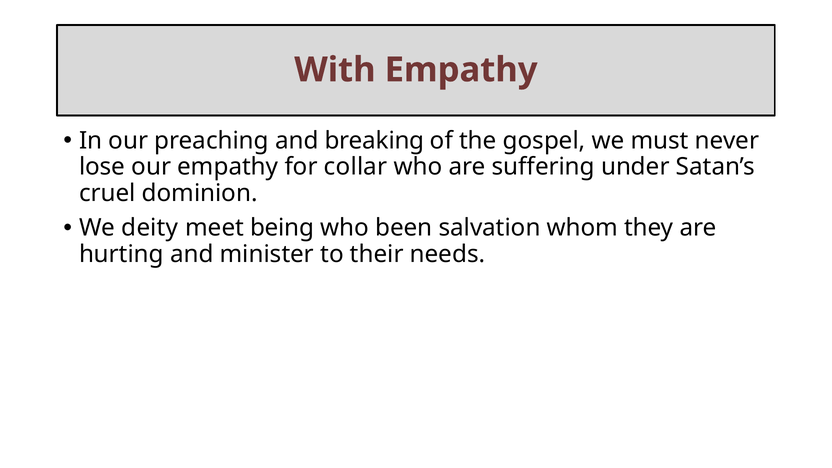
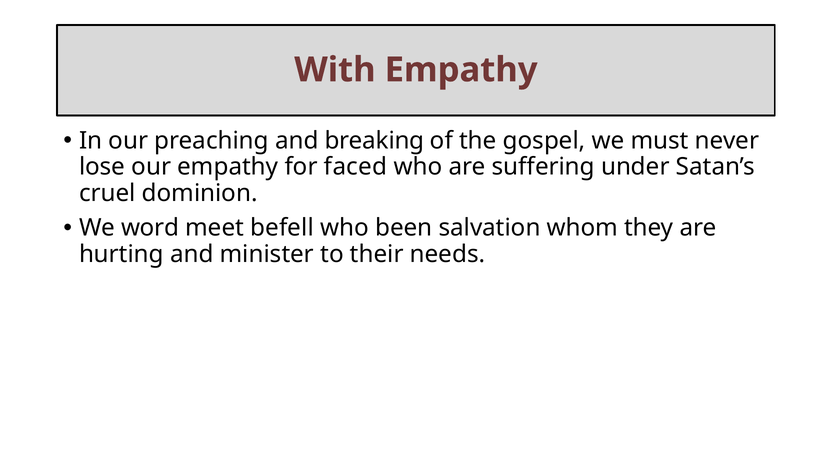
collar: collar -> faced
deity: deity -> word
being: being -> befell
